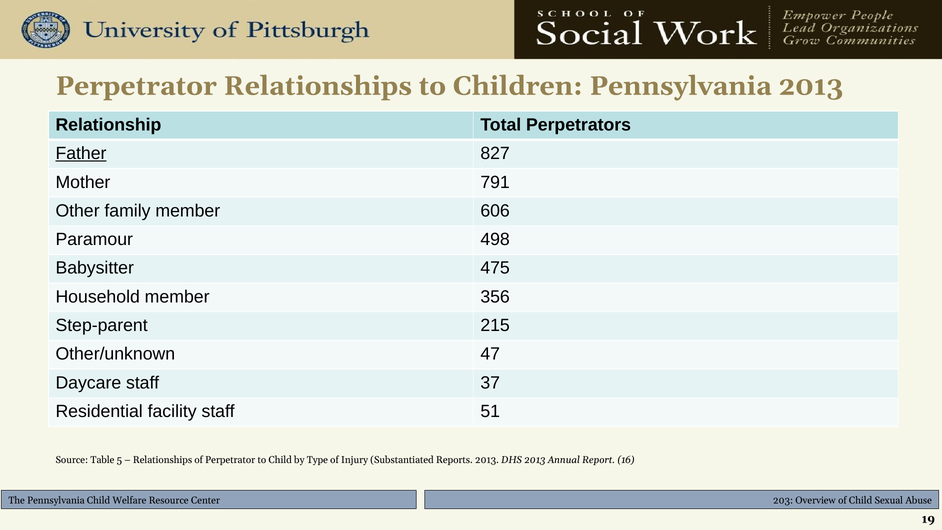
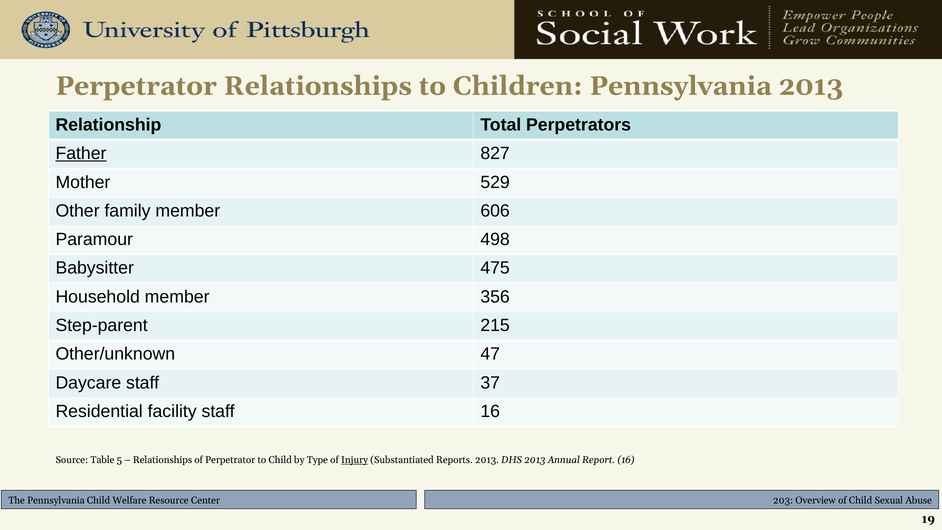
791: 791 -> 529
staff 51: 51 -> 16
Injury underline: none -> present
